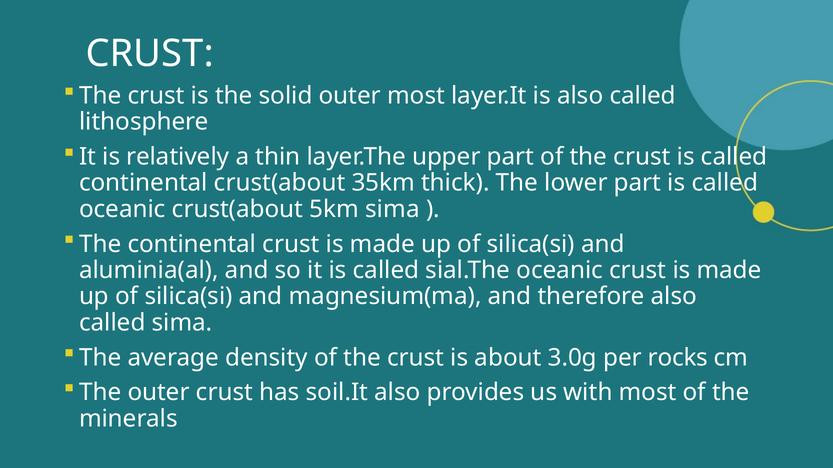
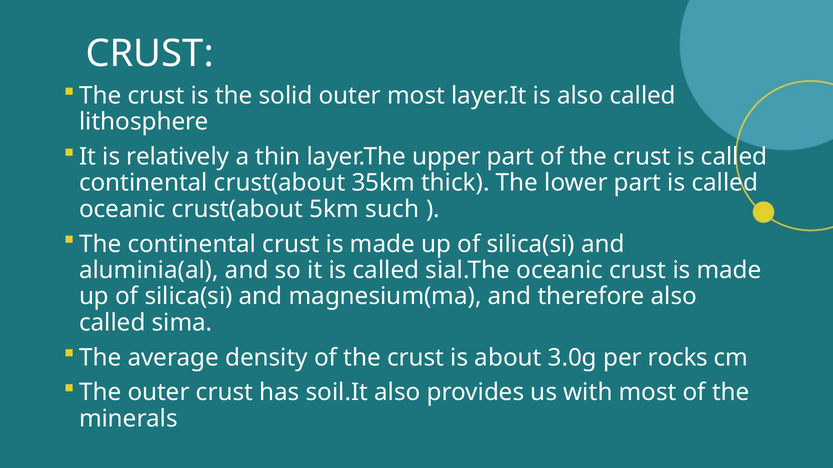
5km sima: sima -> such
